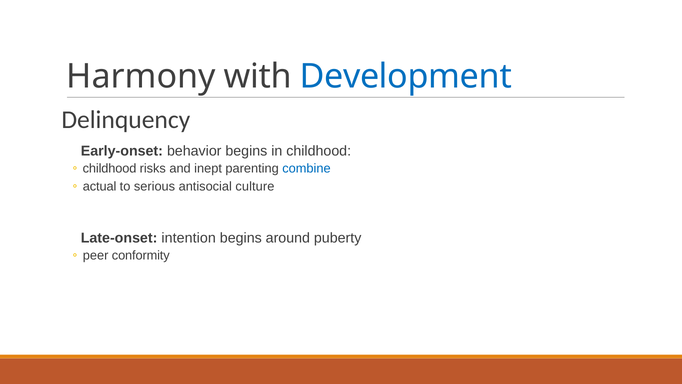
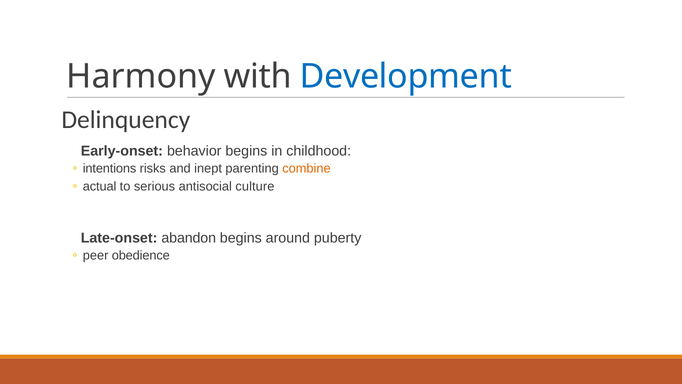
childhood at (110, 168): childhood -> intentions
combine colour: blue -> orange
intention: intention -> abandon
conformity: conformity -> obedience
